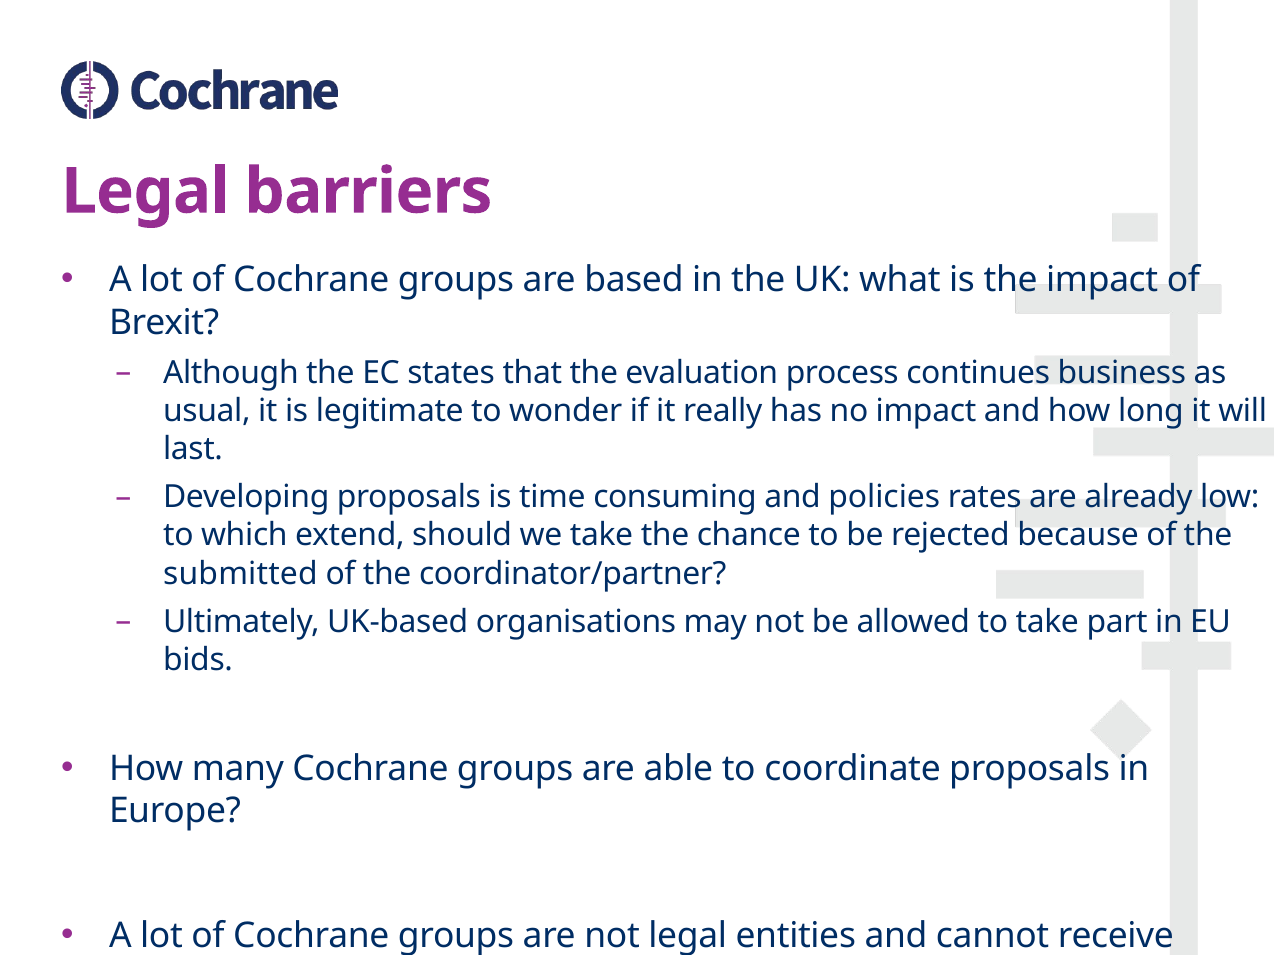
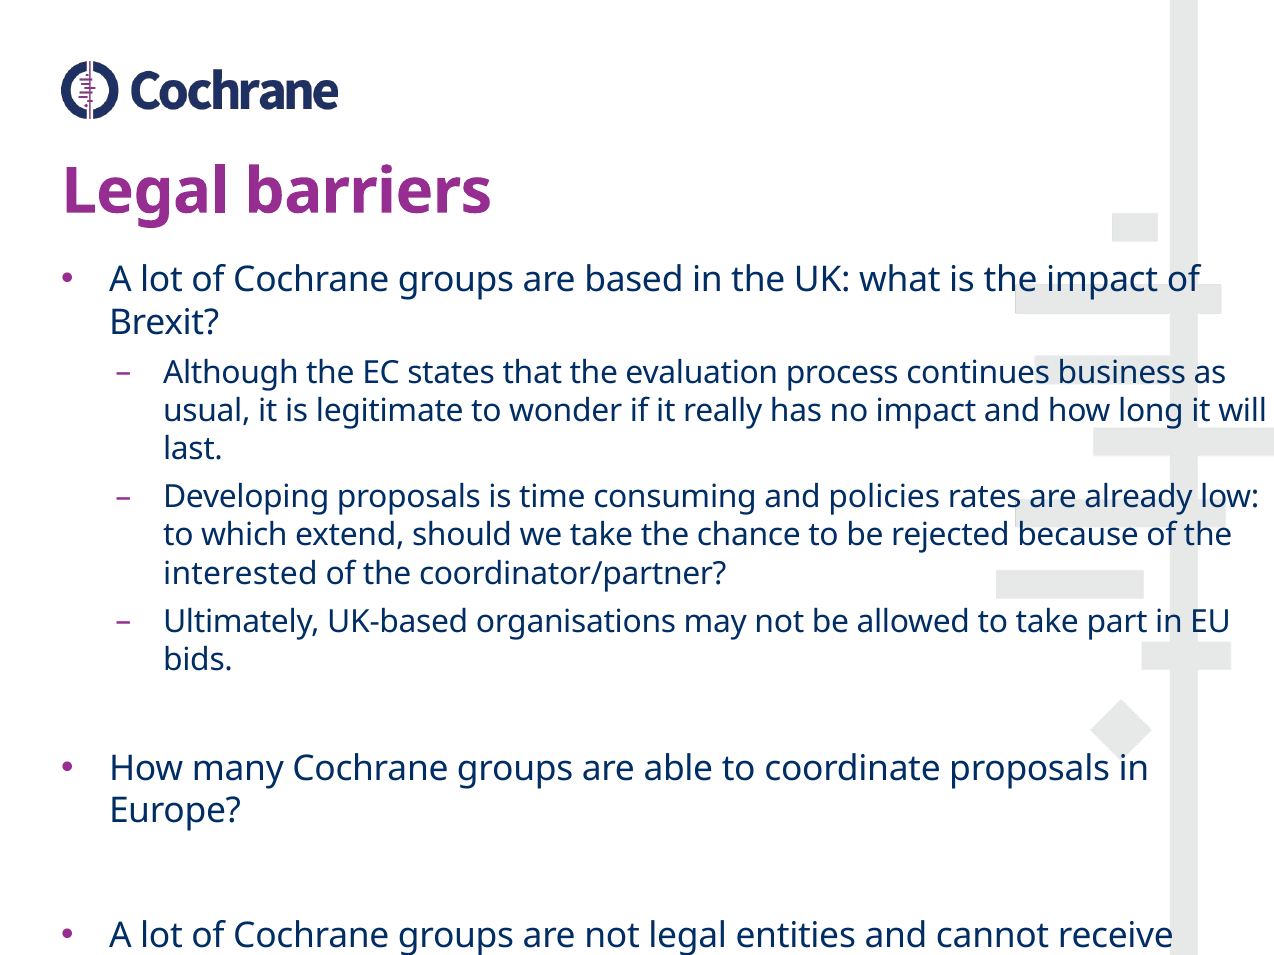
submitted: submitted -> interested
